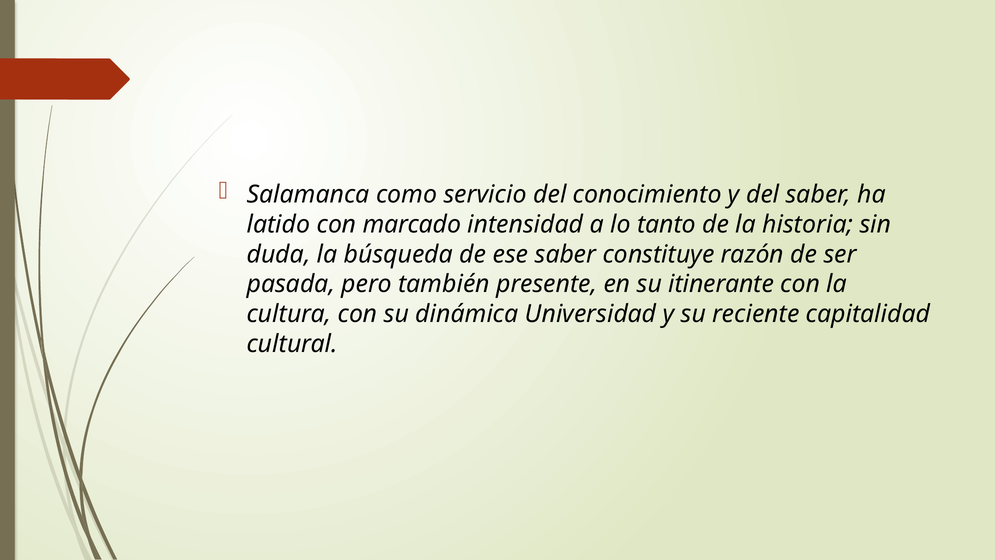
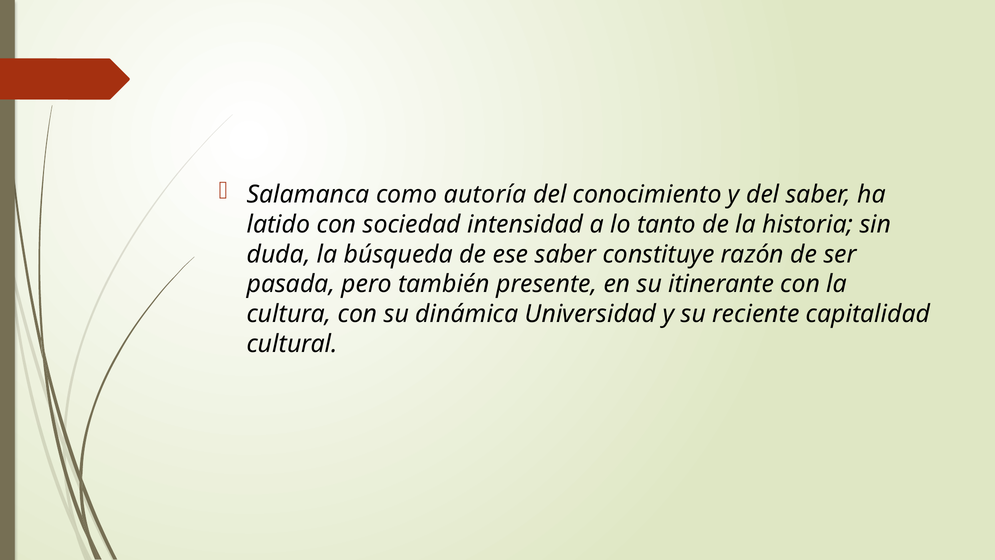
servicio: servicio -> autoría
marcado: marcado -> sociedad
